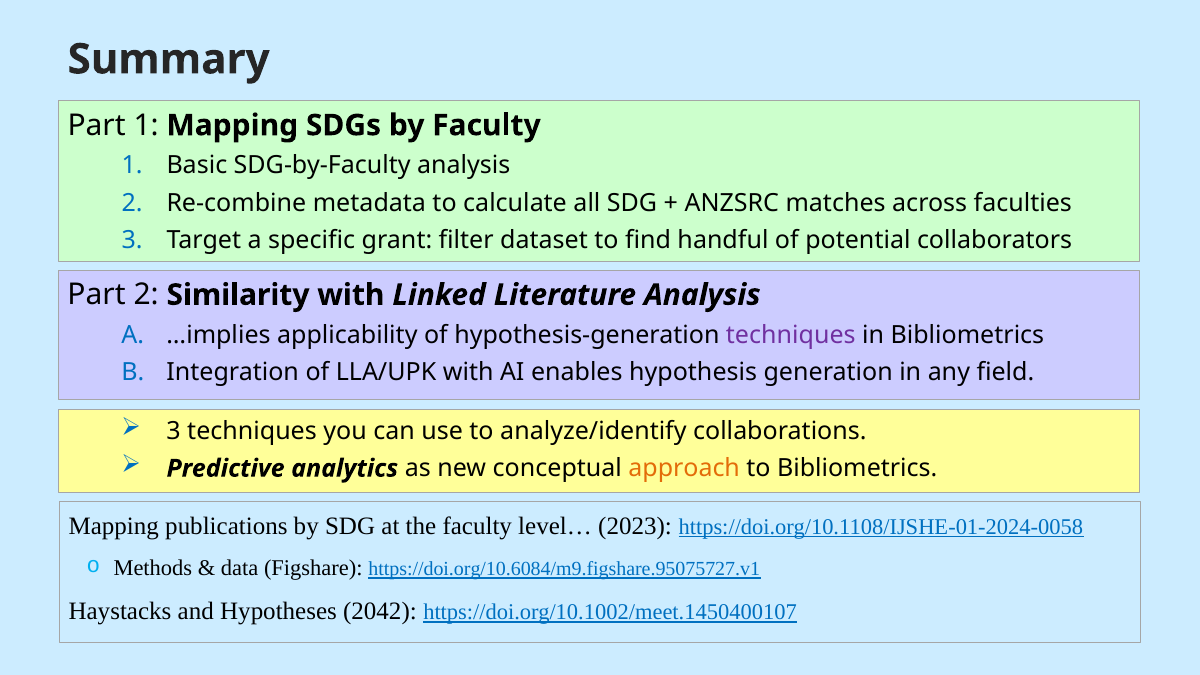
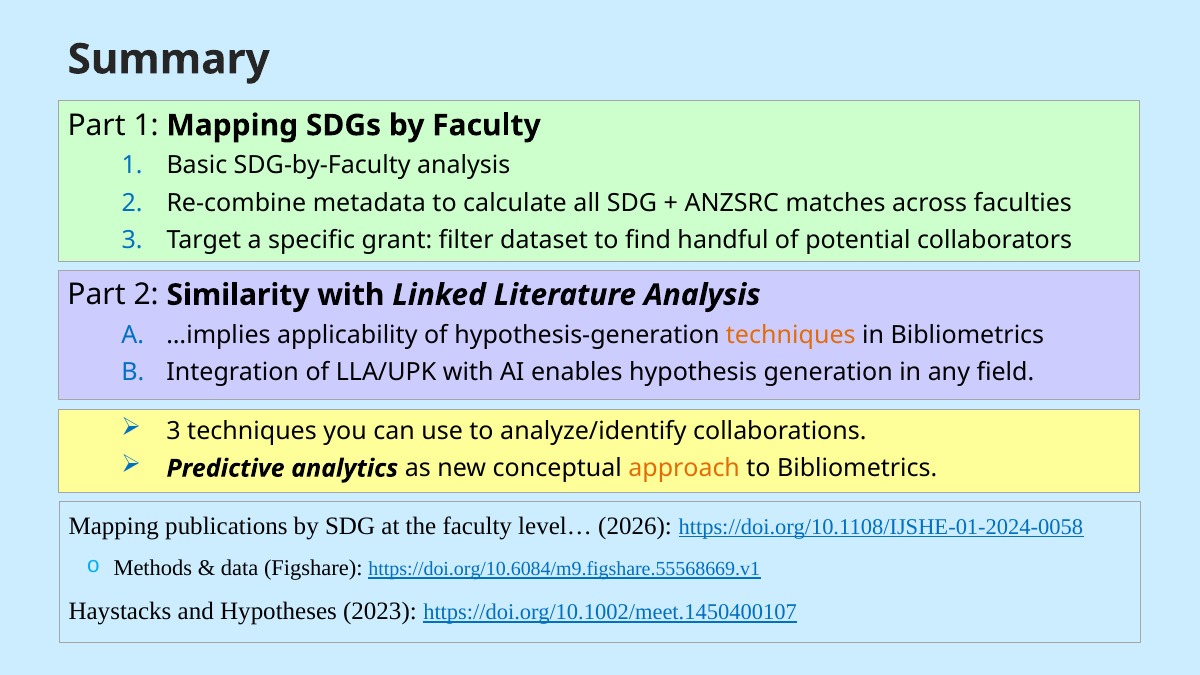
techniques at (791, 335) colour: purple -> orange
2023: 2023 -> 2026
https://doi.org/10.6084/m9.figshare.95075727.v1: https://doi.org/10.6084/m9.figshare.95075727.v1 -> https://doi.org/10.6084/m9.figshare.55568669.v1
2042: 2042 -> 2023
